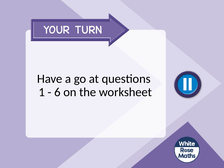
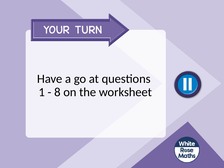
6: 6 -> 8
